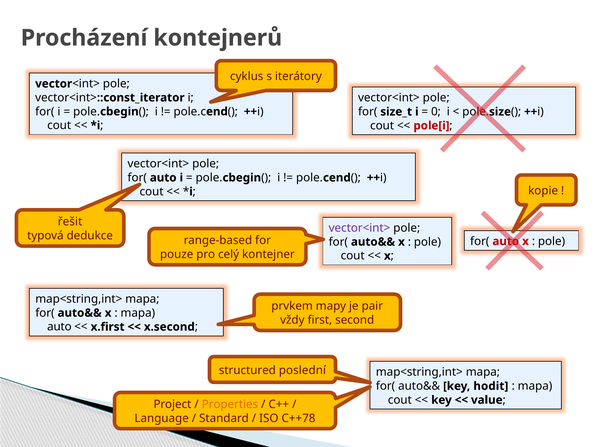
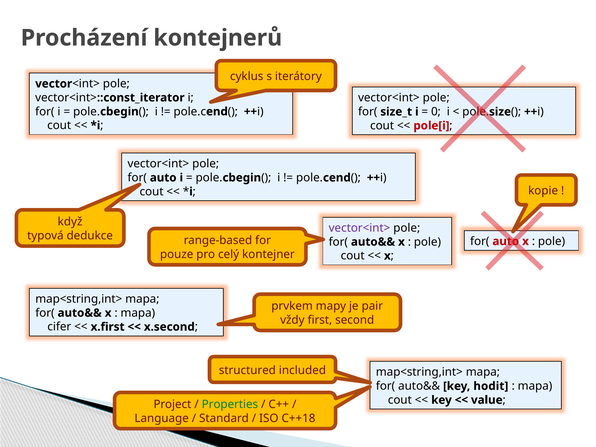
řešit: řešit -> když
auto at (59, 327): auto -> cifer
poslední: poslední -> included
Properties colour: orange -> green
C++78: C++78 -> C++18
